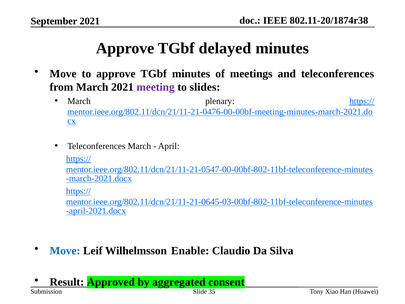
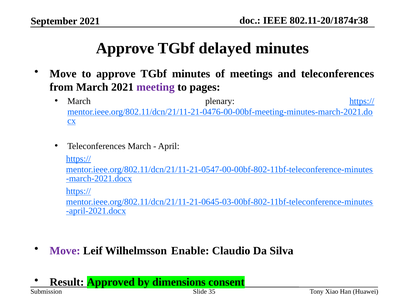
slides: slides -> pages
Move at (65, 250) colour: blue -> purple
aggregated: aggregated -> dimensions
